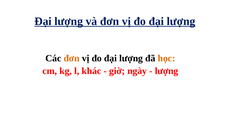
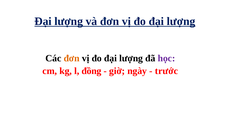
học colour: orange -> purple
khác: khác -> đồng
lượng at (167, 71): lượng -> trước
